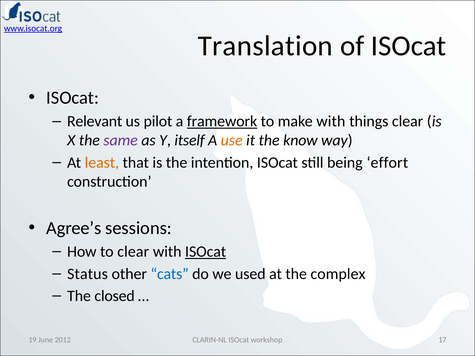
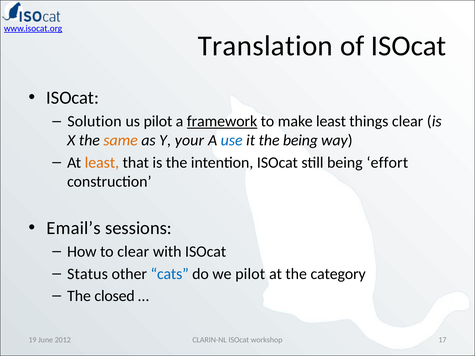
Relevant: Relevant -> Solution
make with: with -> least
same colour: purple -> orange
itself: itself -> your
use colour: orange -> blue
the know: know -> being
Agree’s: Agree’s -> Email’s
ISOcat at (206, 252) underline: present -> none
we used: used -> pilot
complex: complex -> category
